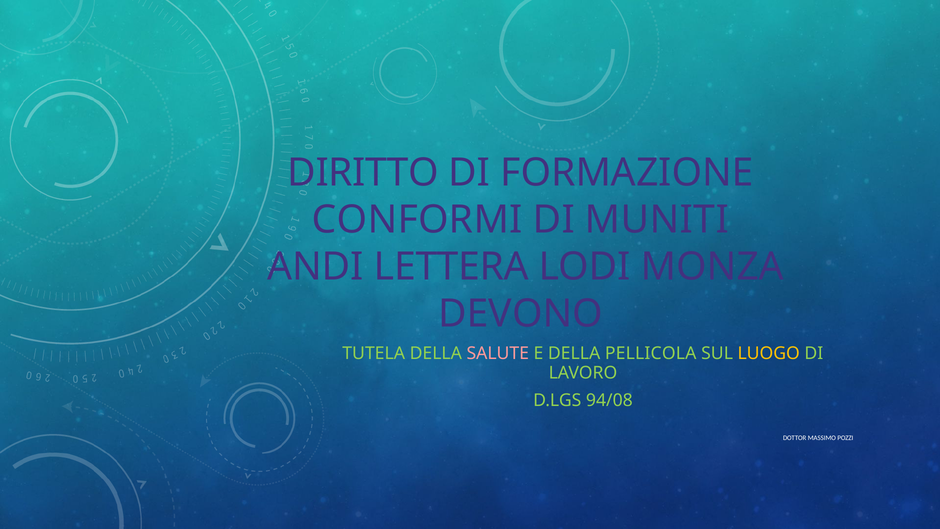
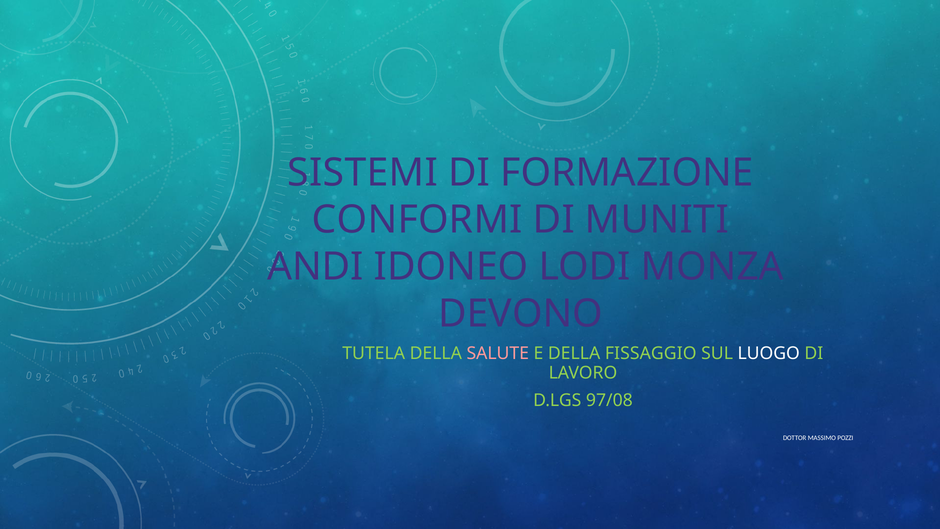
DIRITTO: DIRITTO -> SISTEMI
LETTERA: LETTERA -> IDONEO
PELLICOLA: PELLICOLA -> FISSAGGIO
LUOGO colour: yellow -> white
94/08: 94/08 -> 97/08
